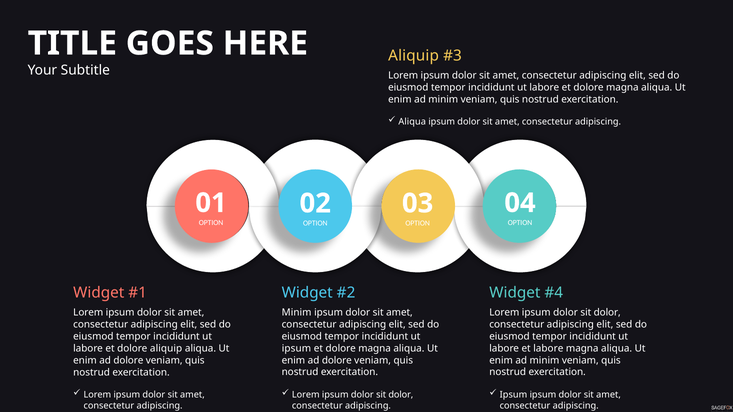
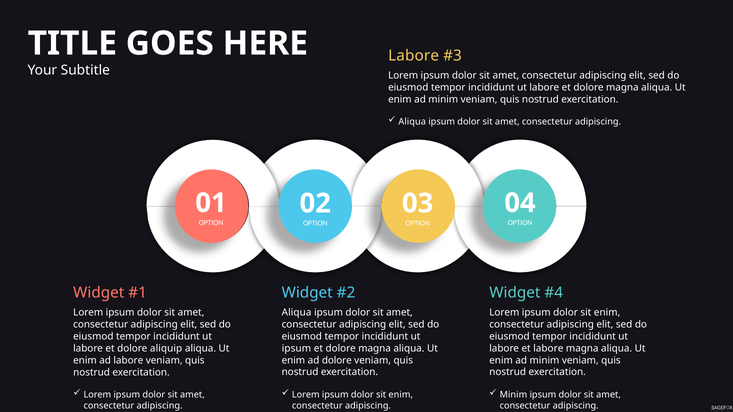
Aliquip at (414, 56): Aliquip -> Labore
Minim at (297, 313): Minim -> Aliqua
dolor at (607, 313): dolor -> enim
dolore at (128, 361): dolore -> labore
dolor at (401, 395): dolor -> enim
Ipsum at (513, 395): Ipsum -> Minim
